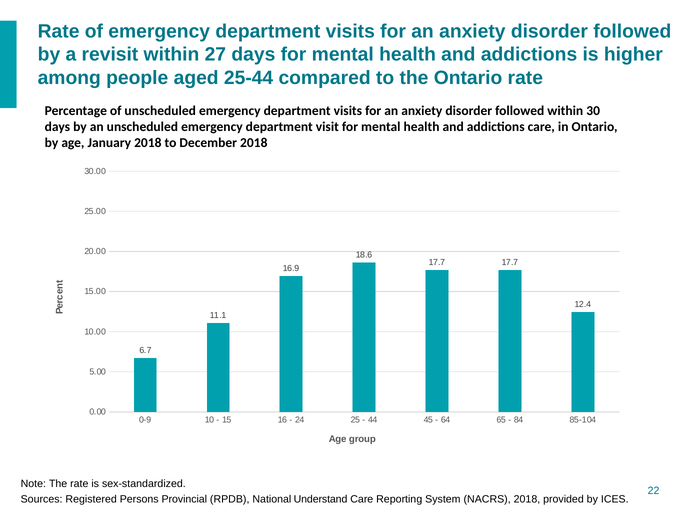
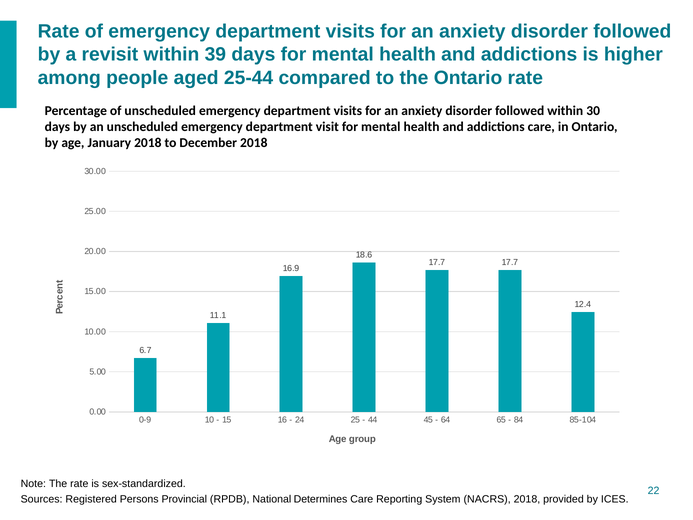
27: 27 -> 39
Understand: Understand -> Determines
